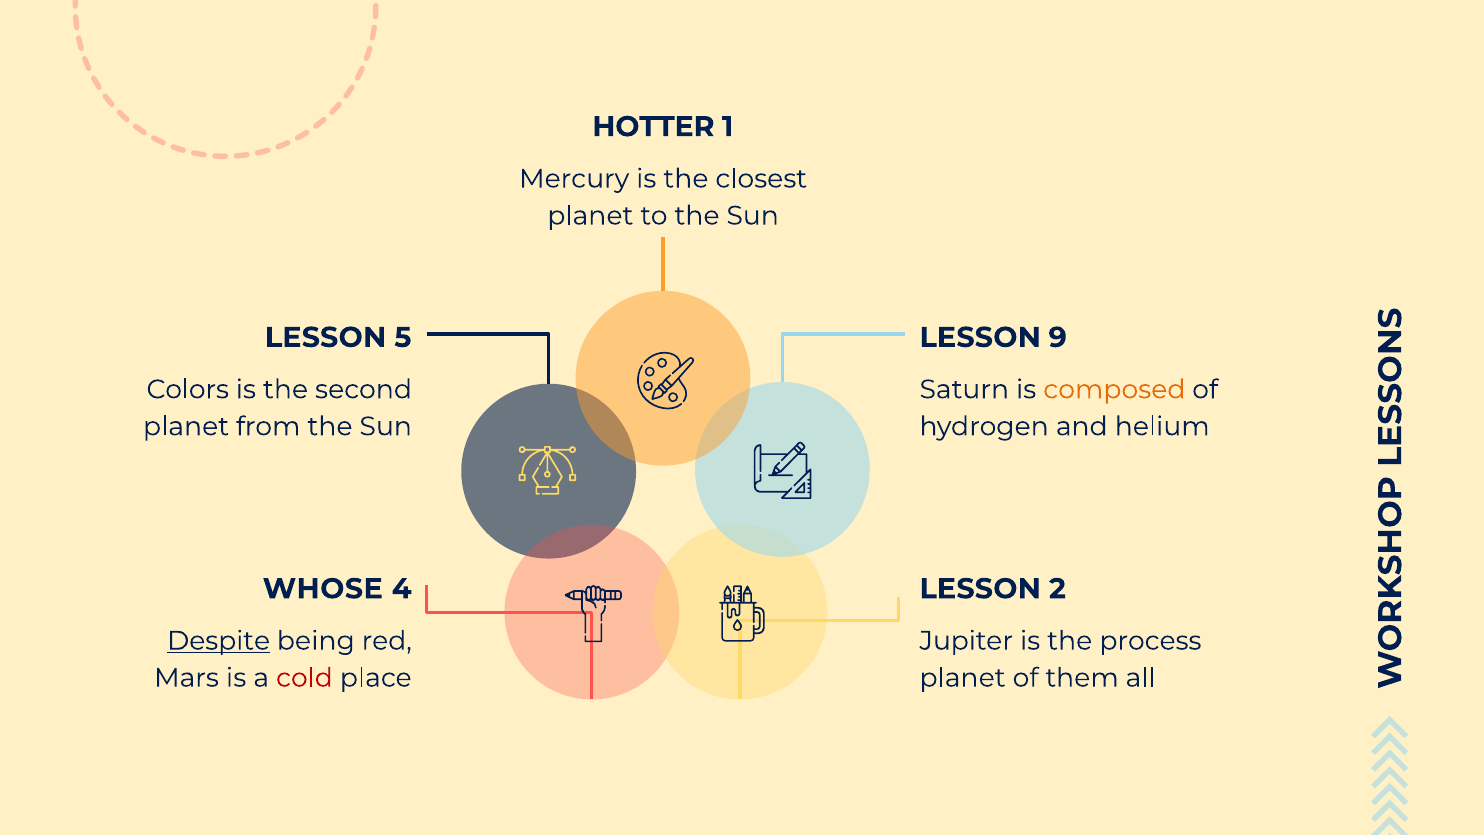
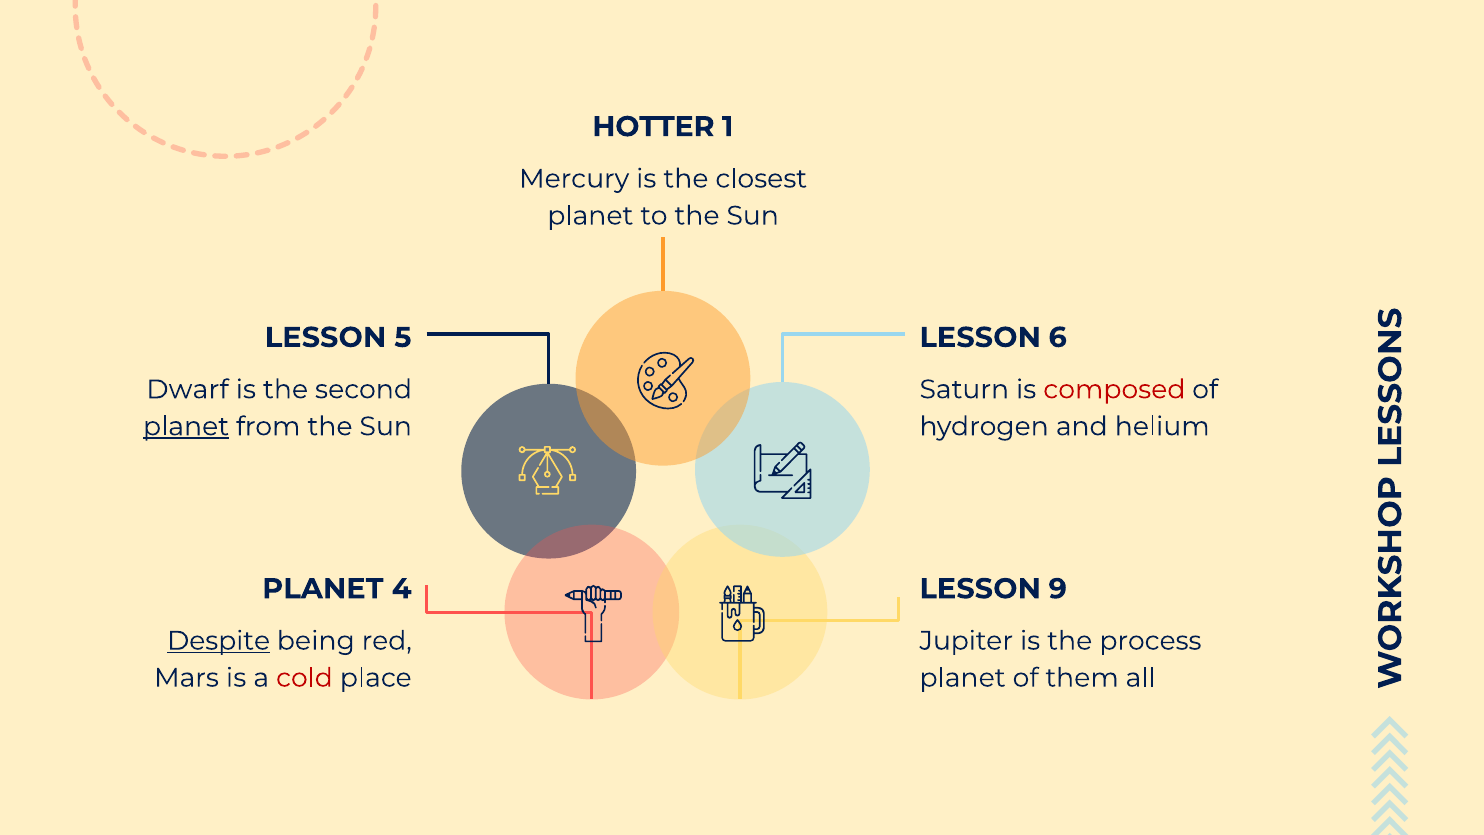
9: 9 -> 6
Colors: Colors -> Dwarf
composed colour: orange -> red
planet at (186, 426) underline: none -> present
WHOSE at (323, 589): WHOSE -> PLANET
2: 2 -> 9
